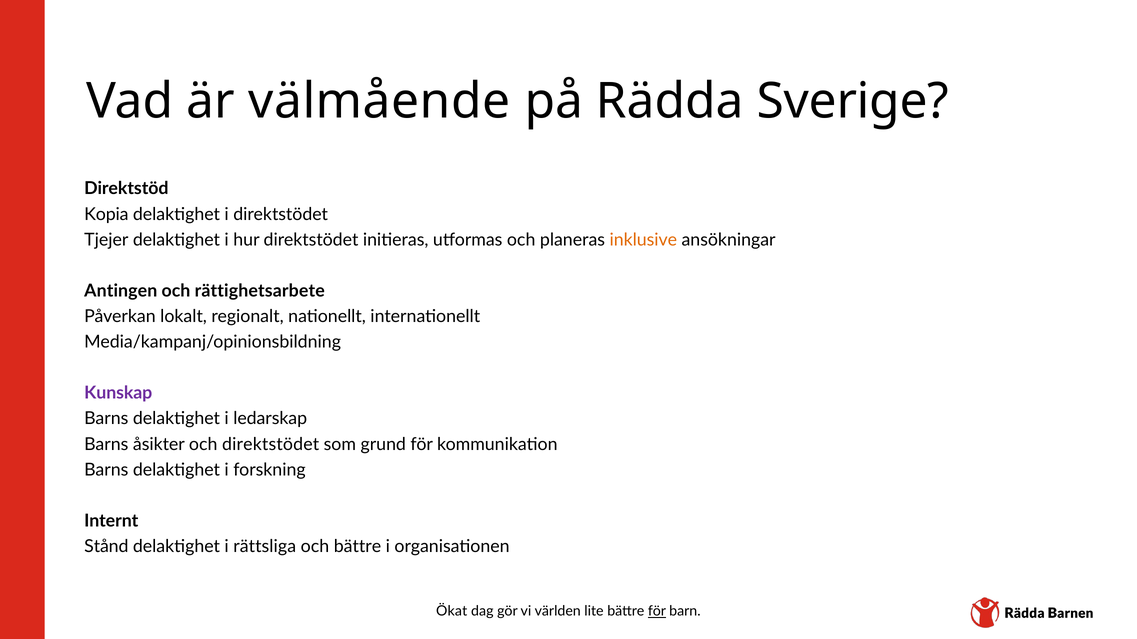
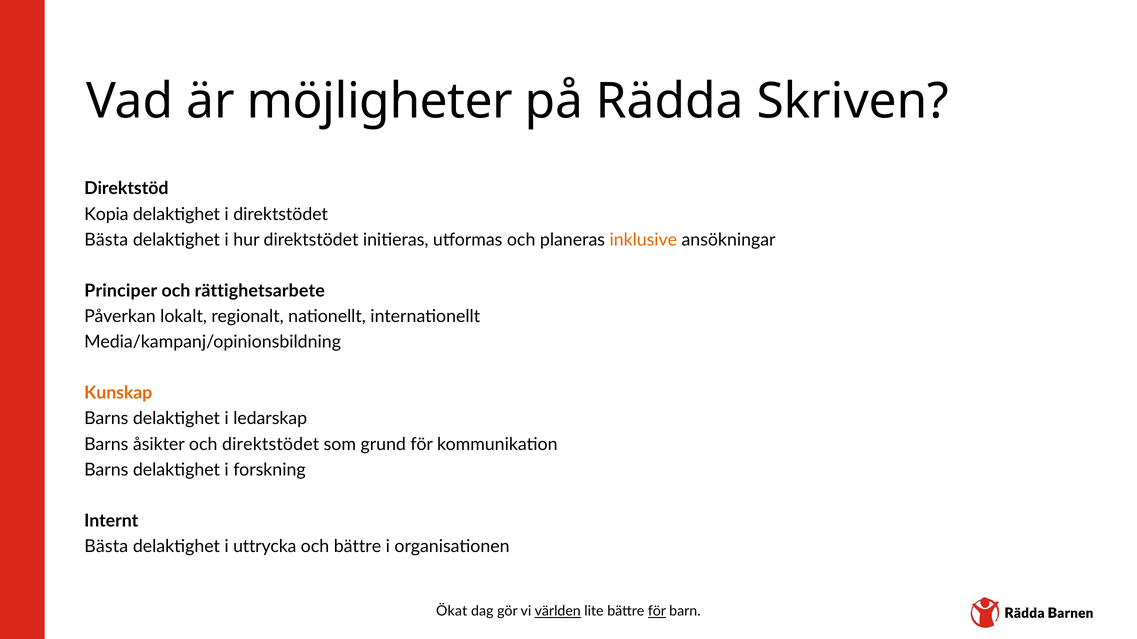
välmående: välmående -> möjligheter
Sverige: Sverige -> Skriven
Tjejer at (106, 240): Tjejer -> Bästa
Antingen: Antingen -> Principer
Kunskap colour: purple -> orange
Stånd at (106, 547): Stånd -> Bästa
rättsliga: rättsliga -> uttrycka
världen underline: none -> present
